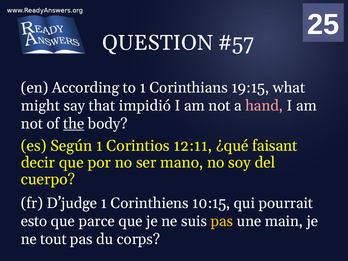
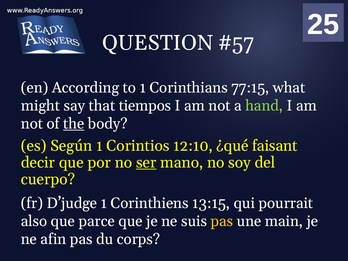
19:15: 19:15 -> 77:15
impidió: impidió -> tiempos
hand colour: pink -> light green
12:11: 12:11 -> 12:10
ser underline: none -> present
10:15: 10:15 -> 13:15
esto: esto -> also
tout: tout -> afin
